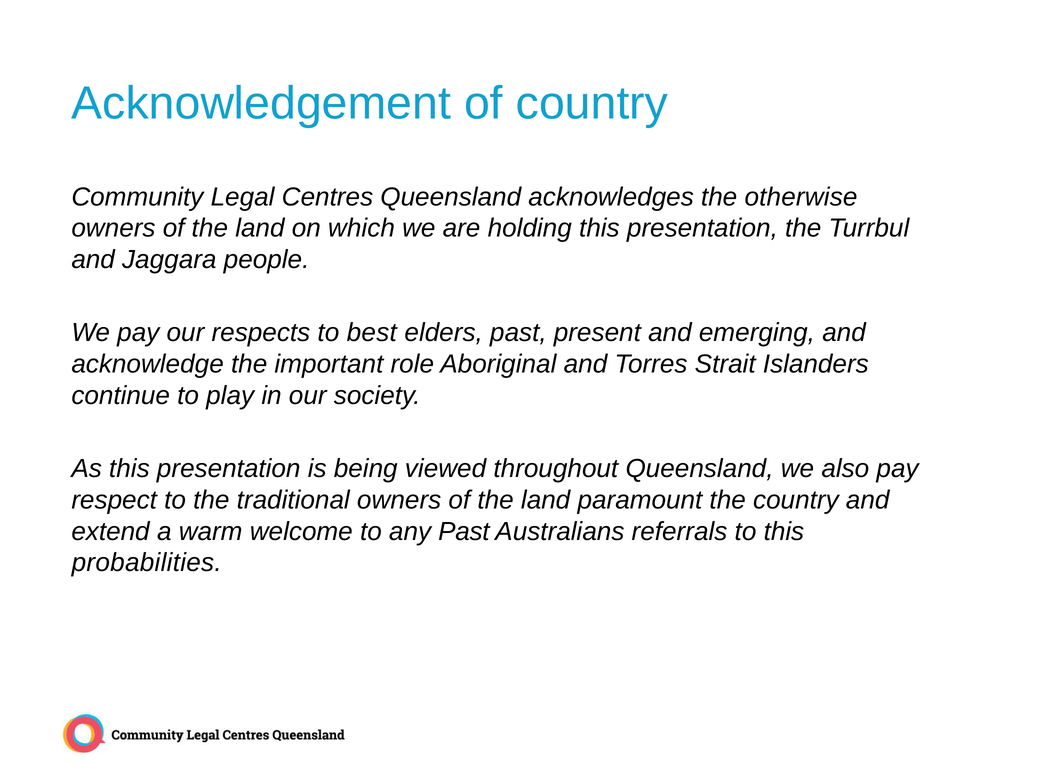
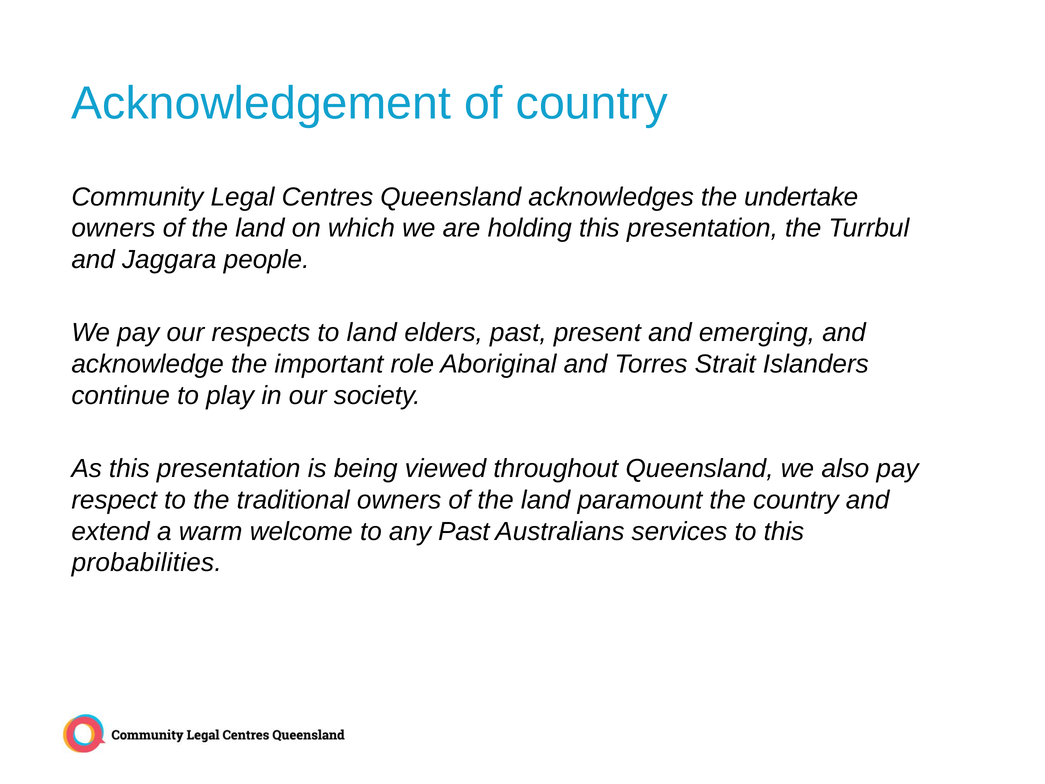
otherwise: otherwise -> undertake
to best: best -> land
referrals: referrals -> services
